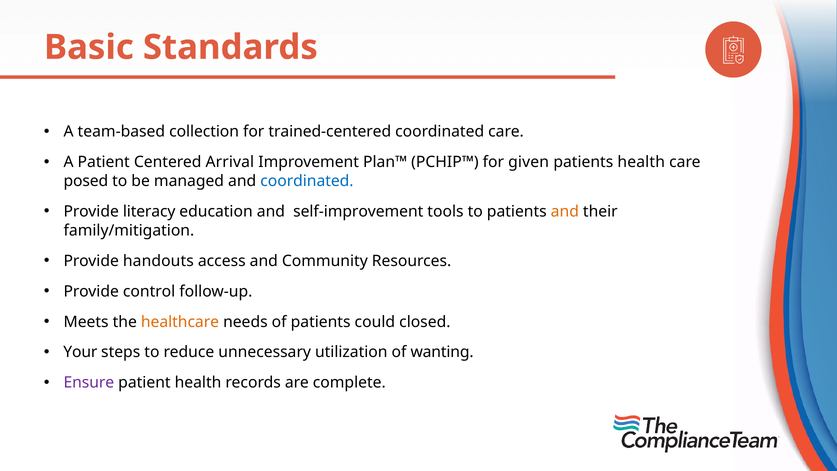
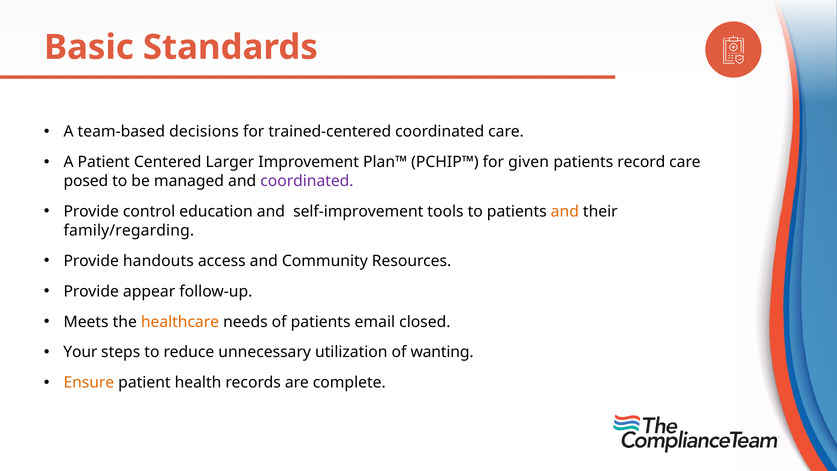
collection: collection -> decisions
Arrival: Arrival -> Larger
patients health: health -> record
coordinated at (307, 181) colour: blue -> purple
literacy: literacy -> control
family/mitigation: family/mitigation -> family/regarding
control: control -> appear
could: could -> email
Ensure colour: purple -> orange
